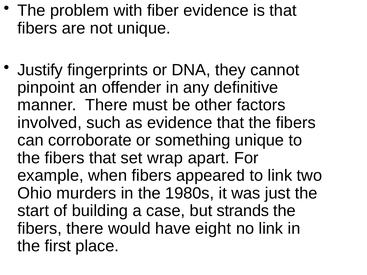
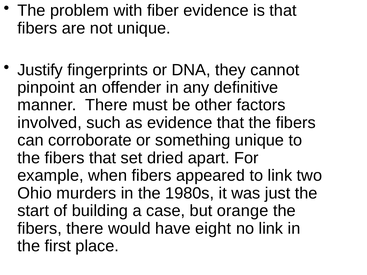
wrap: wrap -> dried
strands: strands -> orange
